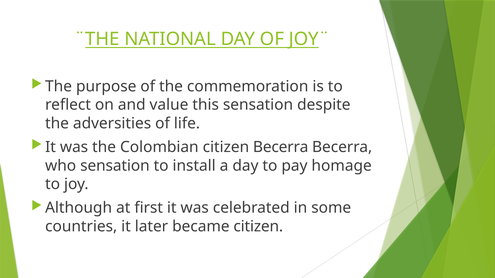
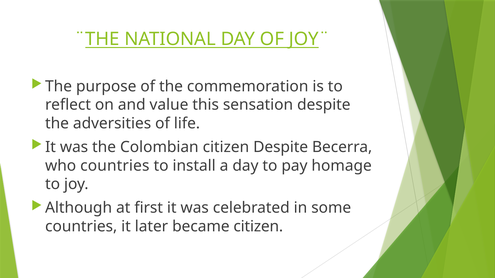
citizen Becerra: Becerra -> Despite
who sensation: sensation -> countries
